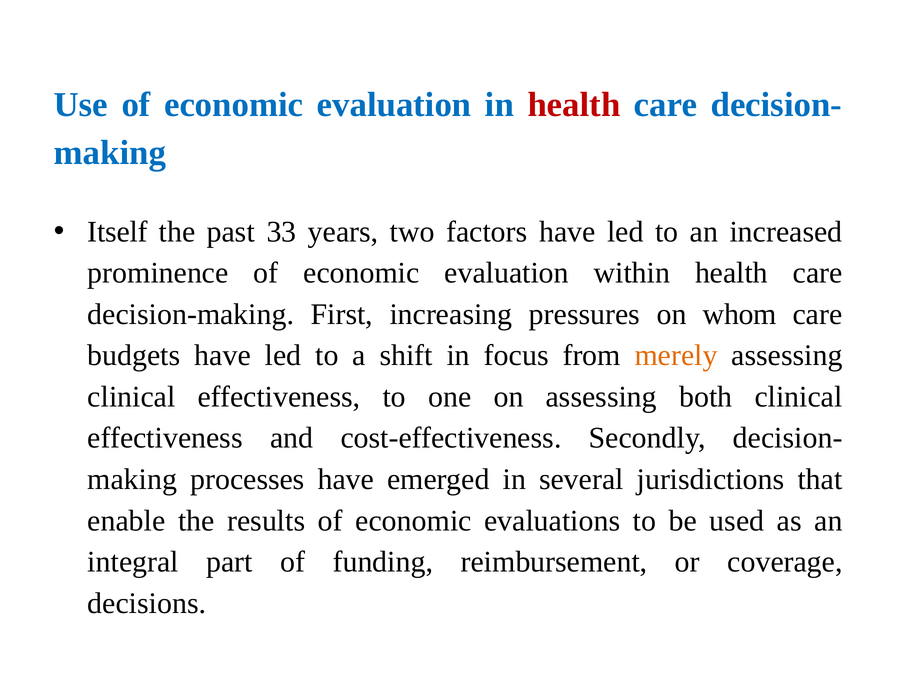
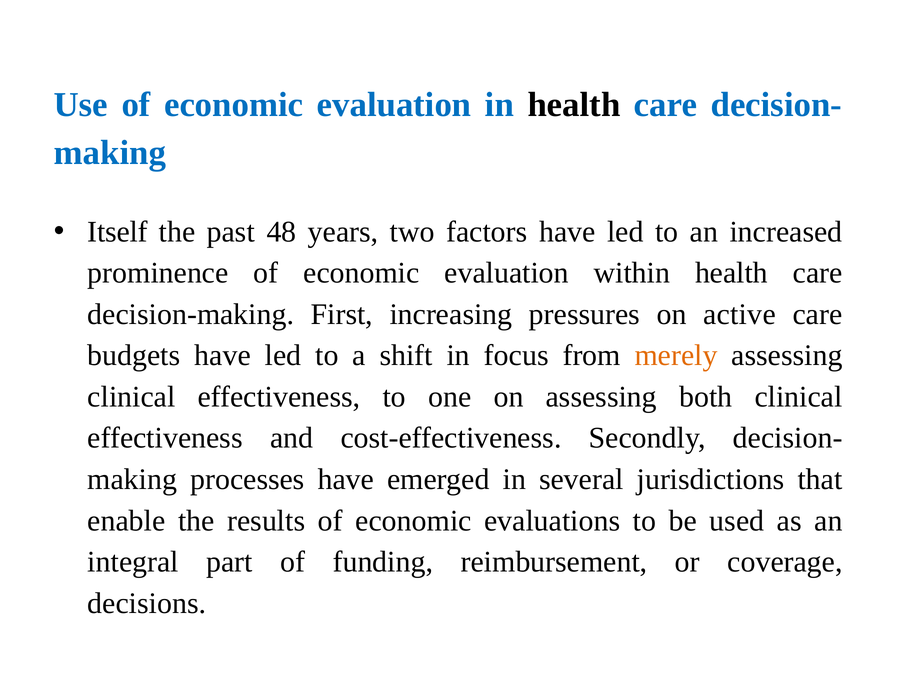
health at (574, 105) colour: red -> black
33: 33 -> 48
whom: whom -> active
